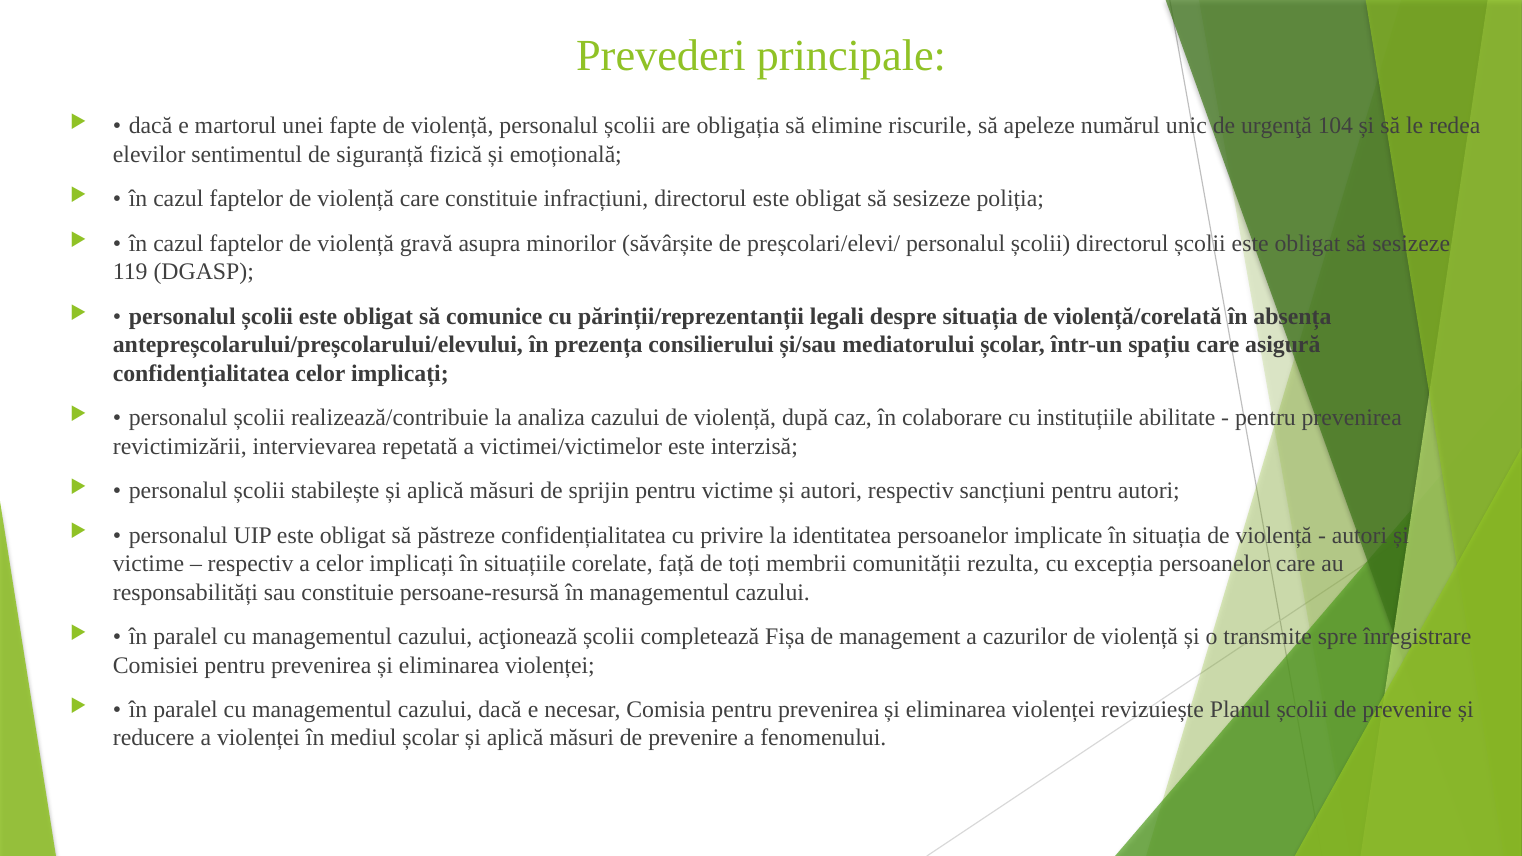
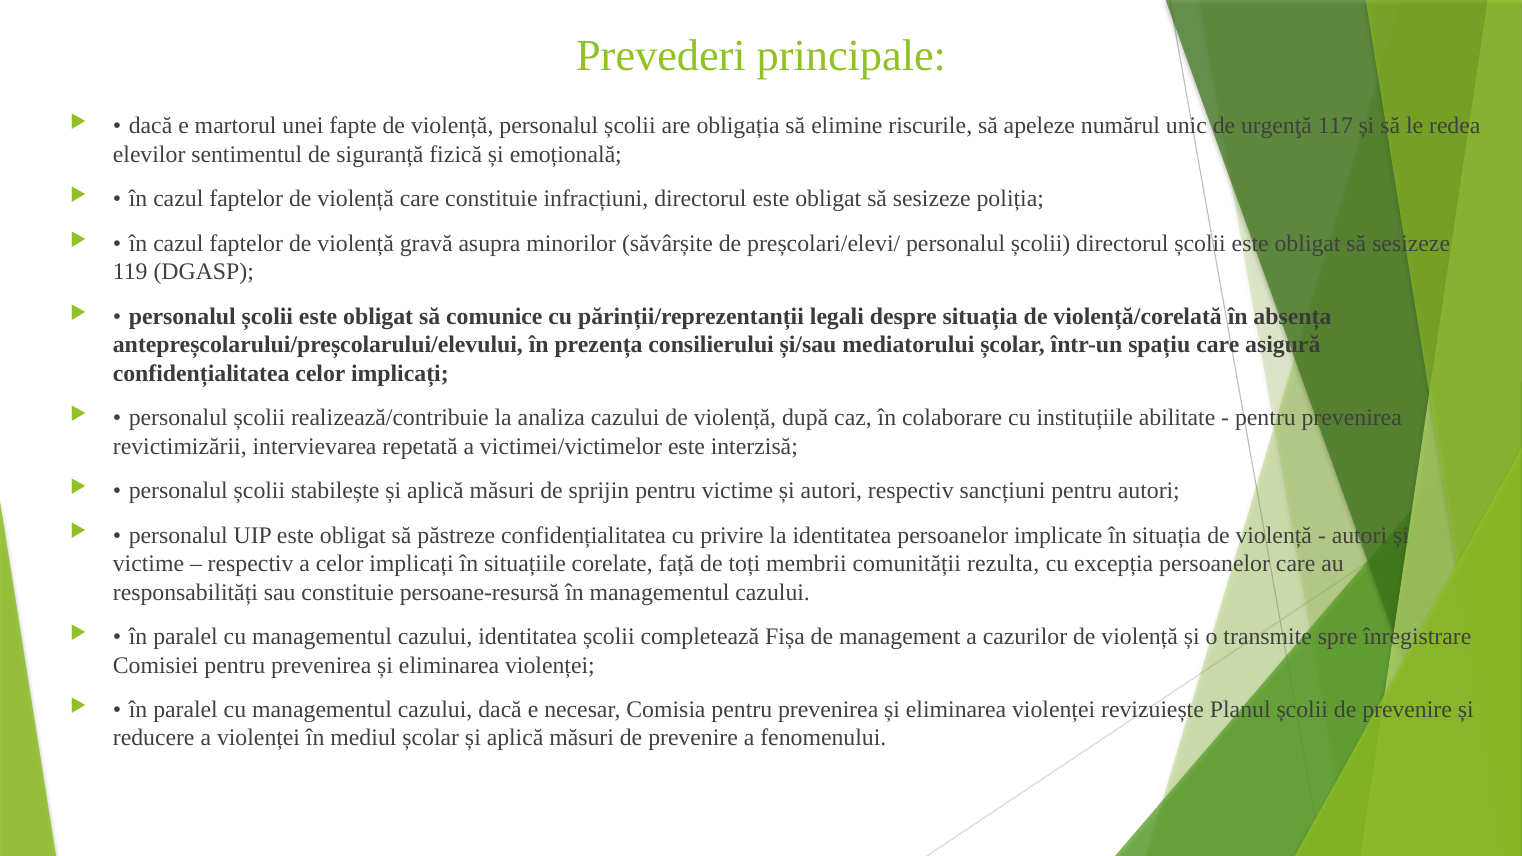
104: 104 -> 117
cazului acţionează: acţionează -> identitatea
